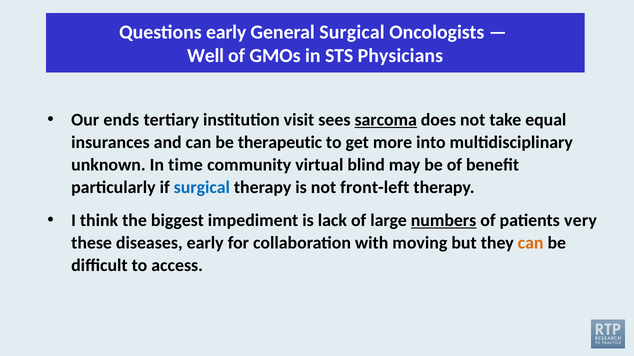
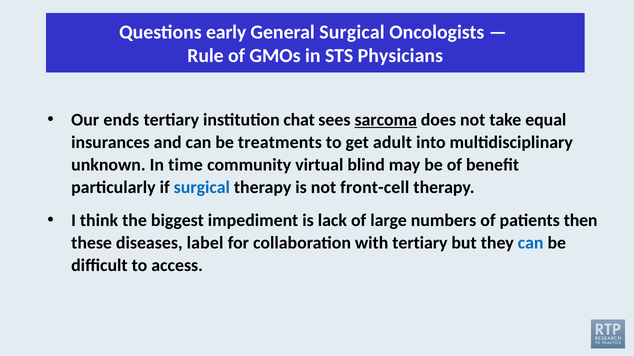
Well: Well -> Rule
visit: visit -> chat
therapeutic: therapeutic -> treatments
more: more -> adult
front-left: front-left -> front-cell
numbers underline: present -> none
very: very -> then
diseases early: early -> label
with moving: moving -> tertiary
can at (531, 243) colour: orange -> blue
